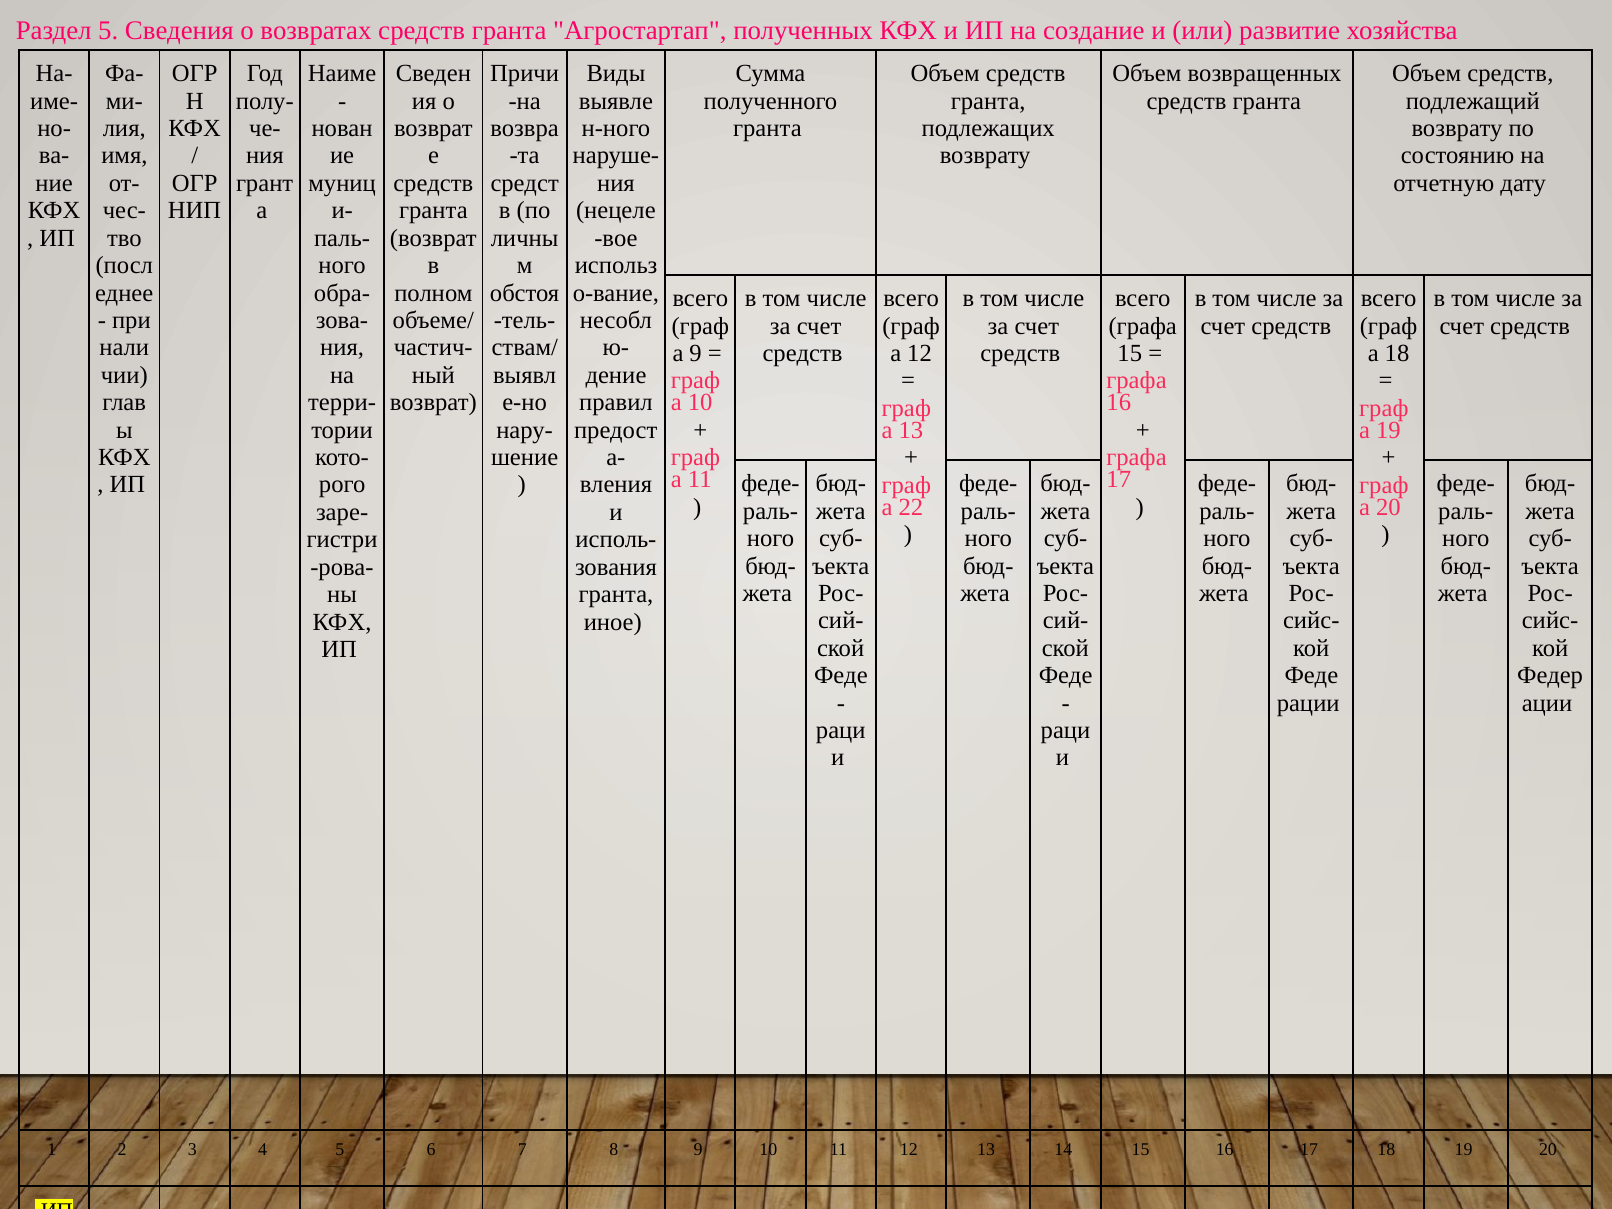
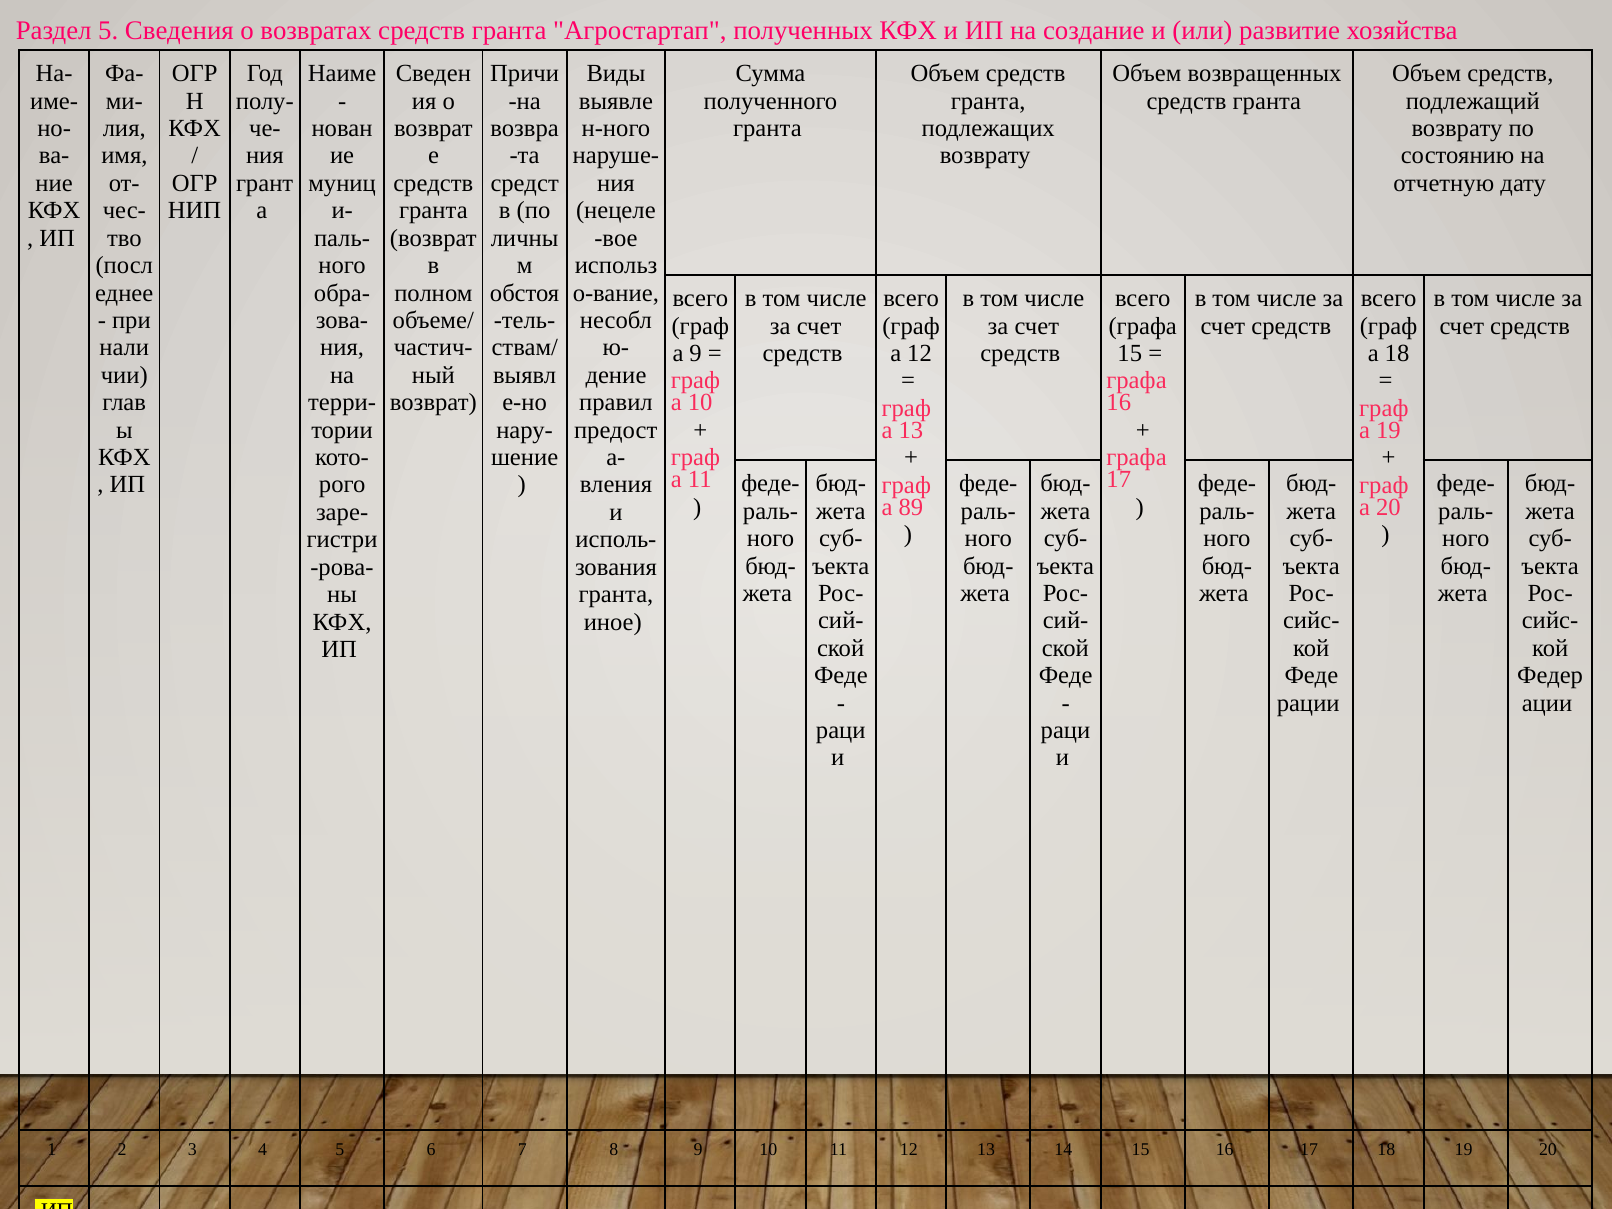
22: 22 -> 89
